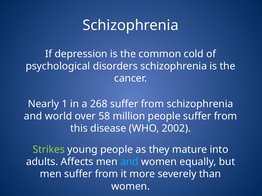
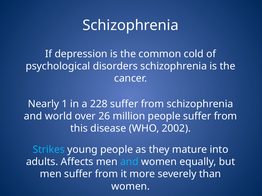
268: 268 -> 228
58: 58 -> 26
Strikes colour: light green -> light blue
